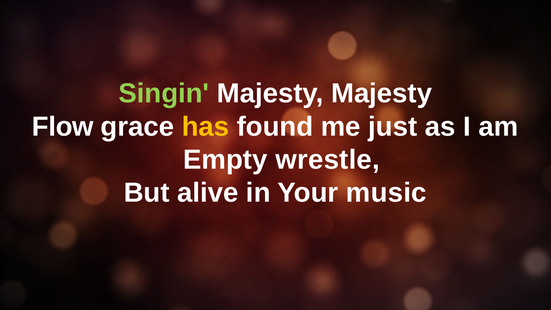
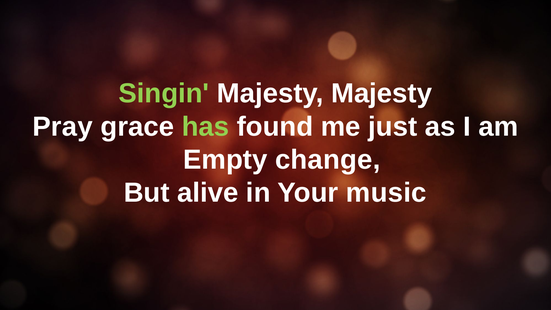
Flow: Flow -> Pray
has colour: yellow -> light green
wrestle: wrestle -> change
